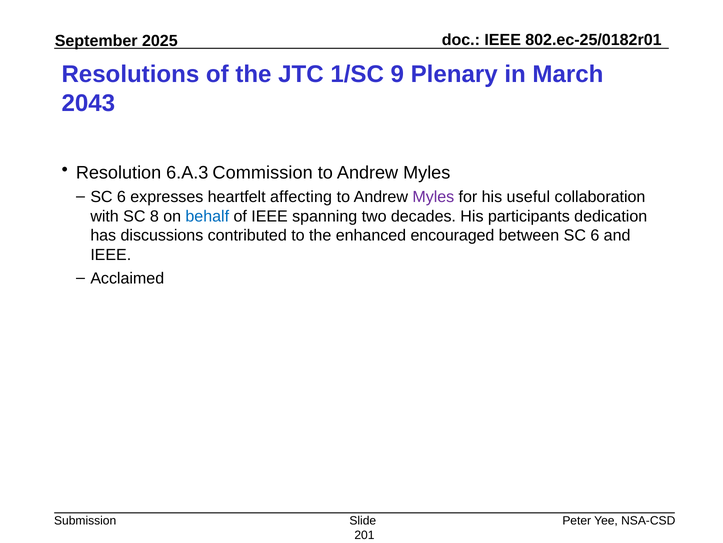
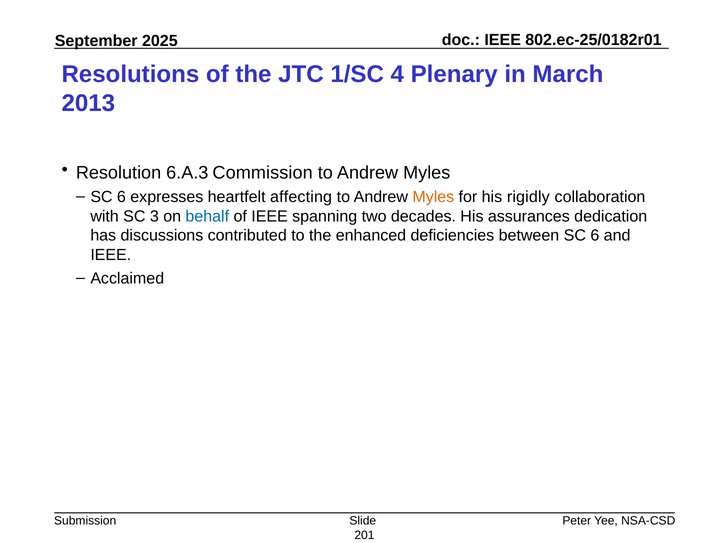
9: 9 -> 4
2043: 2043 -> 2013
Myles at (433, 197) colour: purple -> orange
useful: useful -> rigidly
8: 8 -> 3
participants: participants -> assurances
encouraged: encouraged -> deficiencies
